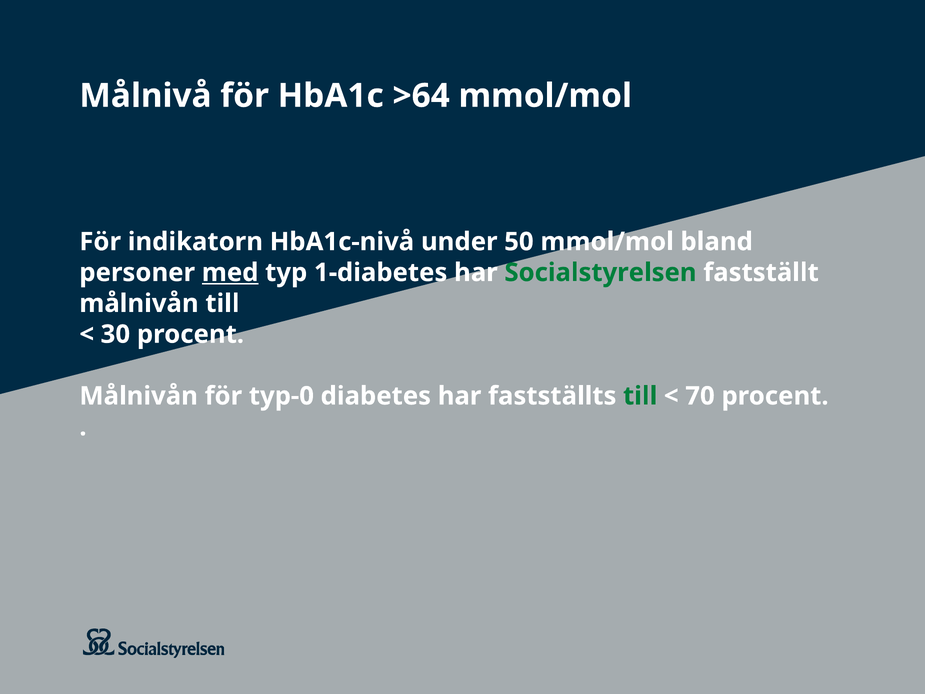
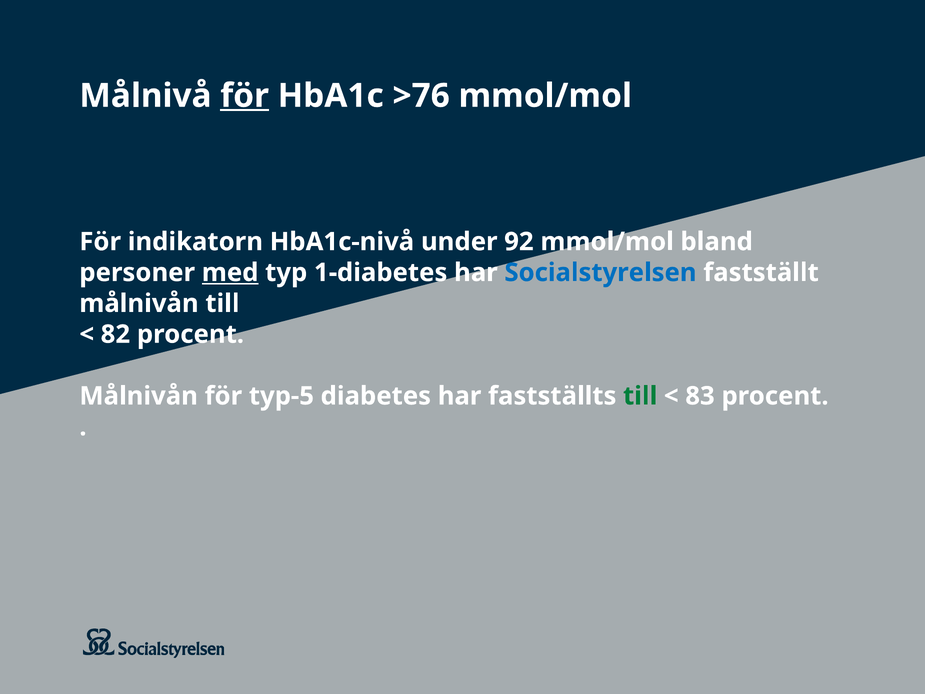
för at (245, 96) underline: none -> present
>64: >64 -> >76
50: 50 -> 92
Socialstyrelsen colour: green -> blue
30: 30 -> 82
typ-0: typ-0 -> typ-5
70: 70 -> 83
